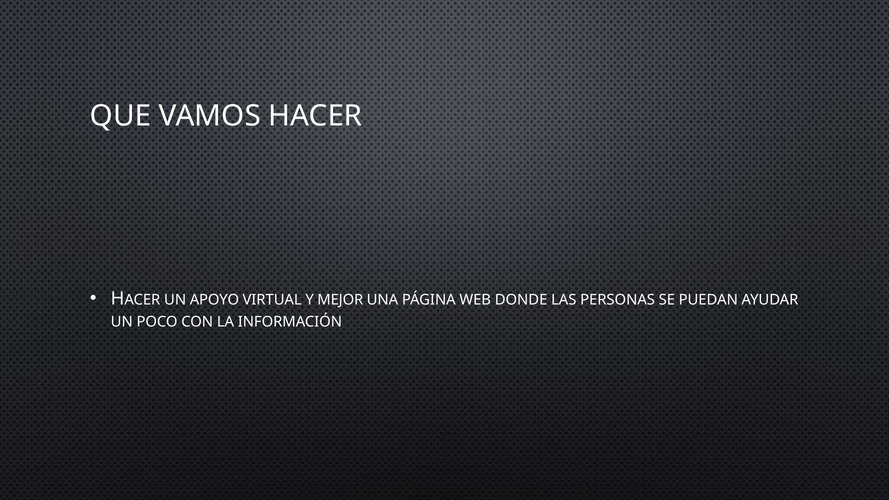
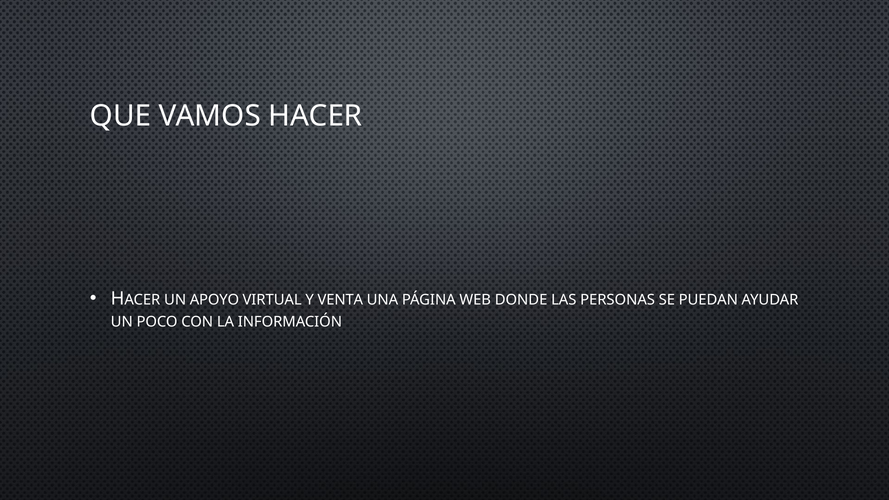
MEJOR: MEJOR -> VENTA
